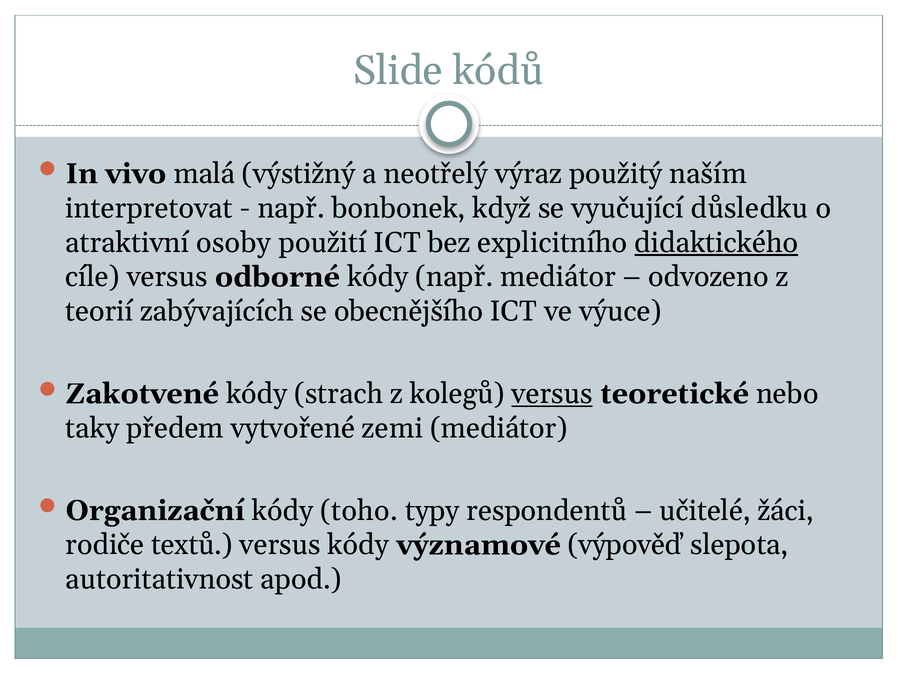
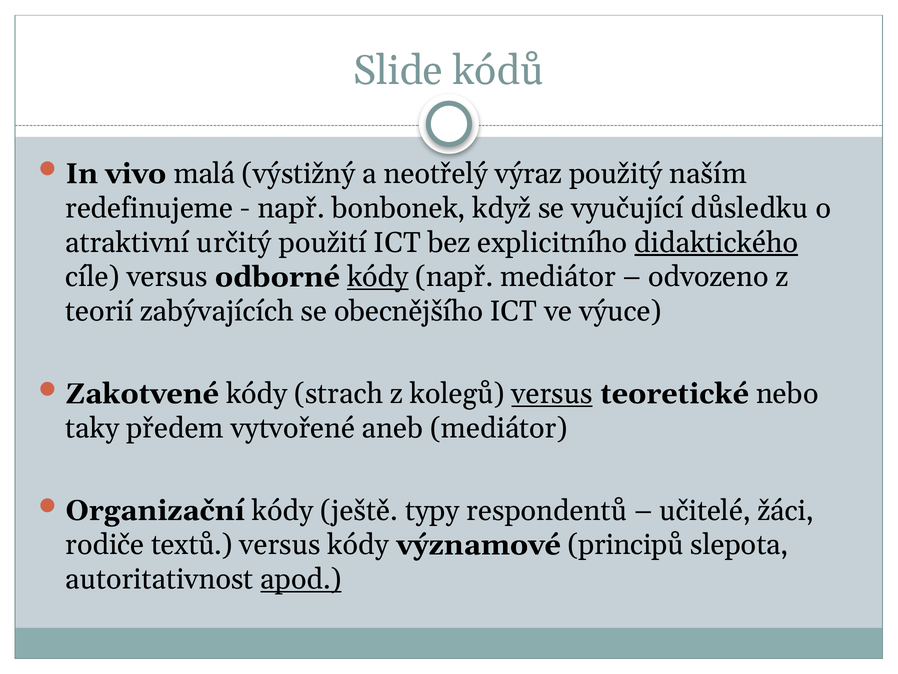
interpretovat: interpretovat -> redefinujeme
osoby: osoby -> určitý
kódy at (378, 277) underline: none -> present
zemi: zemi -> aneb
toho: toho -> ještě
výpověď: výpověď -> principů
apod underline: none -> present
